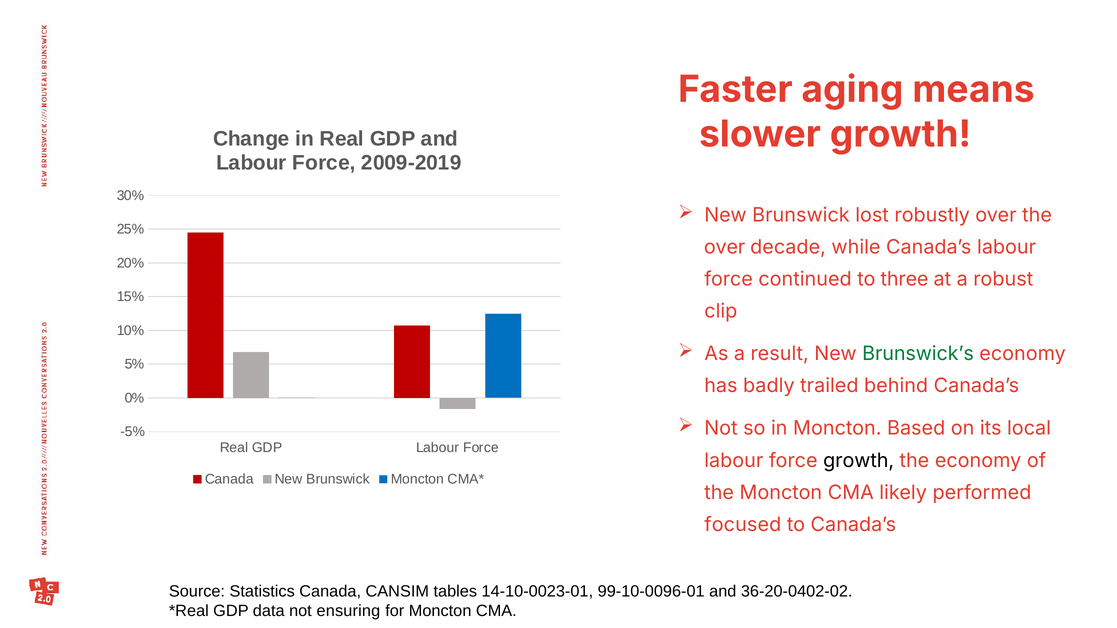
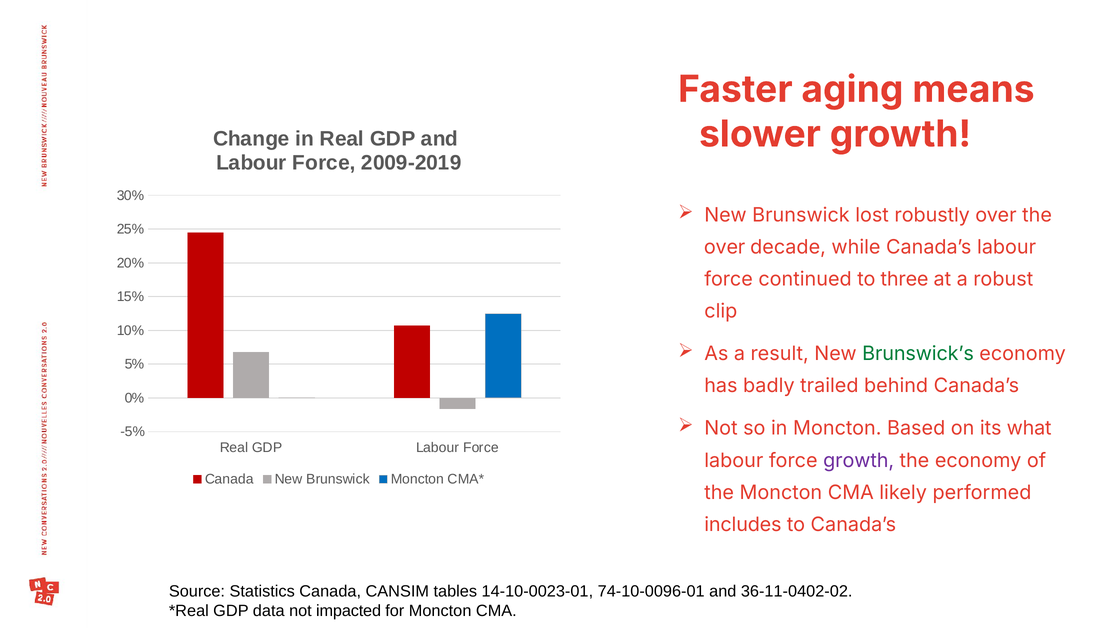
local: local -> what
growth at (859, 461) colour: black -> purple
focused: focused -> includes
99-10-0096-01: 99-10-0096-01 -> 74-10-0096-01
36-20-0402-02: 36-20-0402-02 -> 36-11-0402-02
ensuring: ensuring -> impacted
